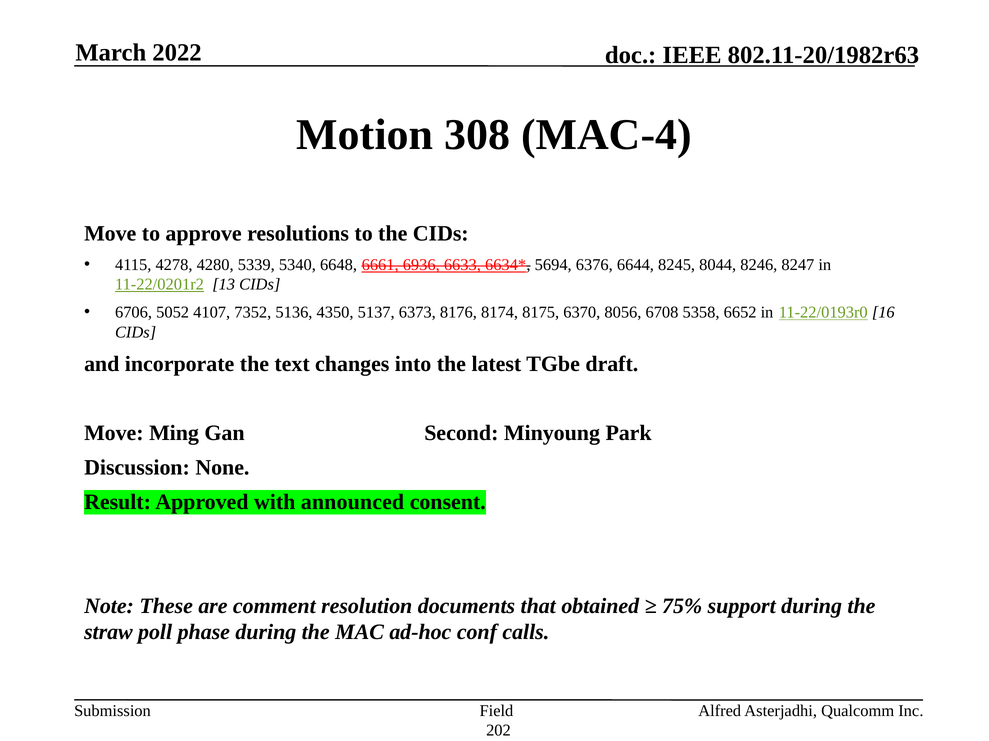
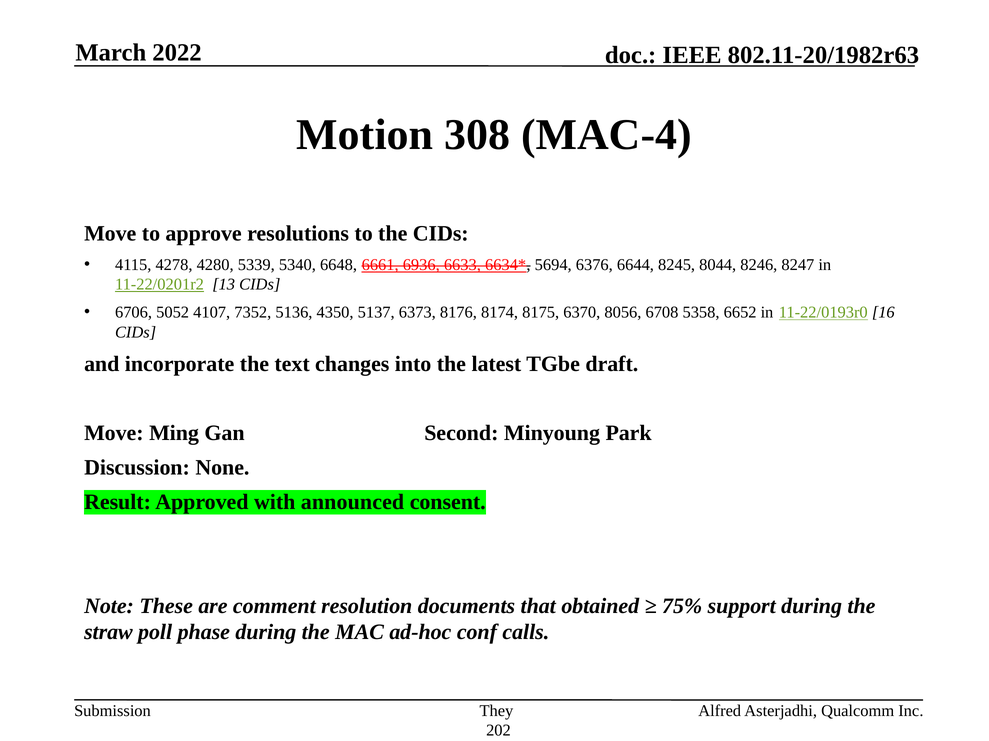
Field: Field -> They
